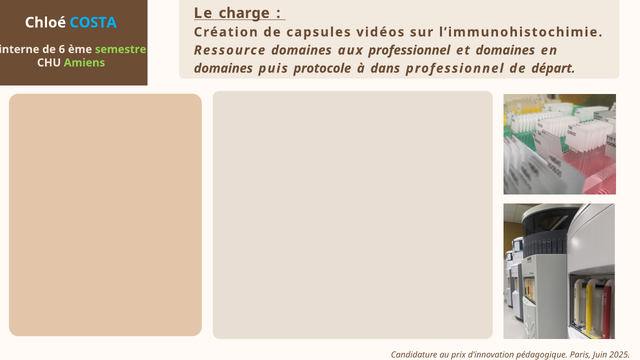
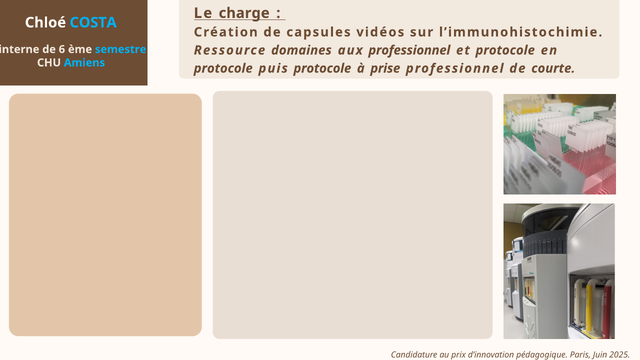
semestre colour: light green -> light blue
et domaines: domaines -> protocole
Amiens colour: light green -> light blue
domaines at (223, 68): domaines -> protocole
dans: dans -> prise
départ: départ -> courte
